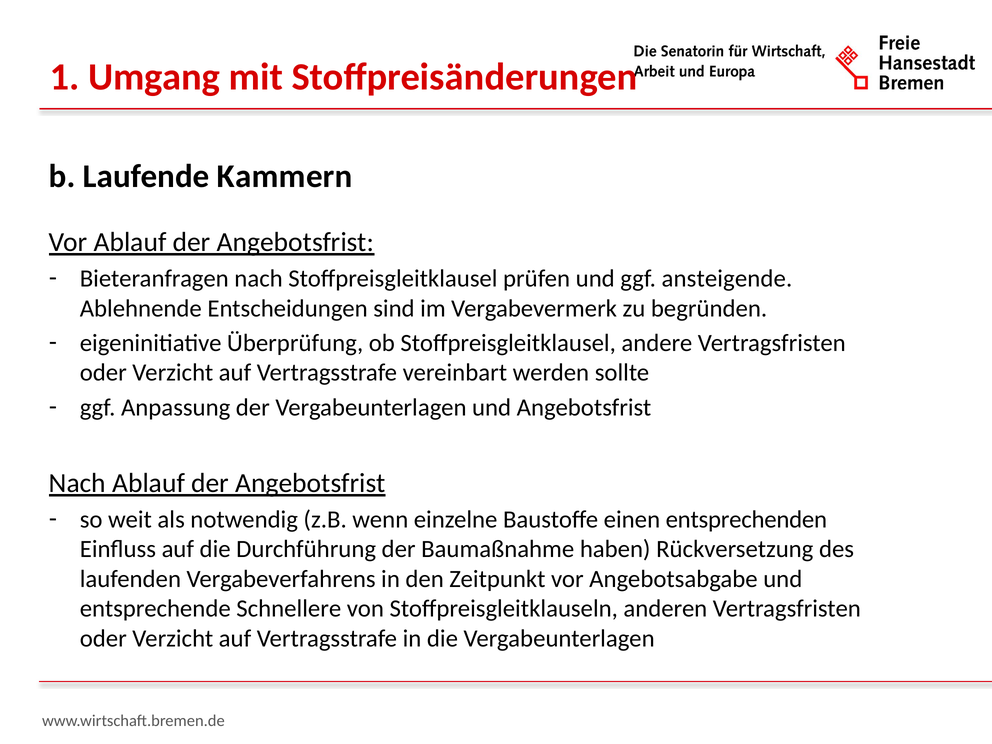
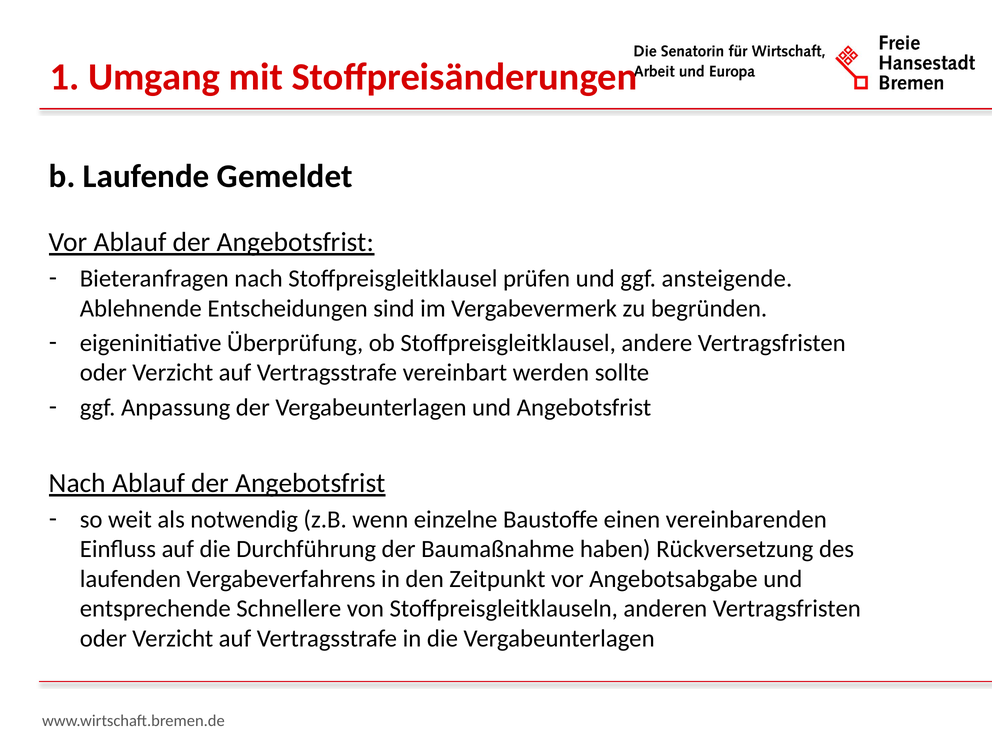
Kammern: Kammern -> Gemeldet
entsprechenden: entsprechenden -> vereinbarenden
